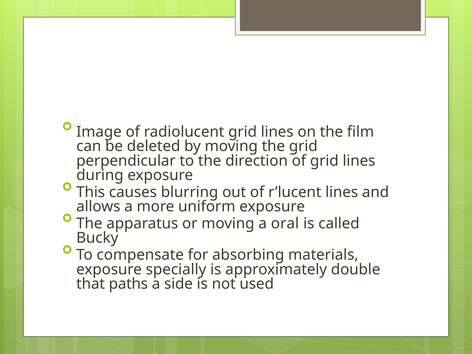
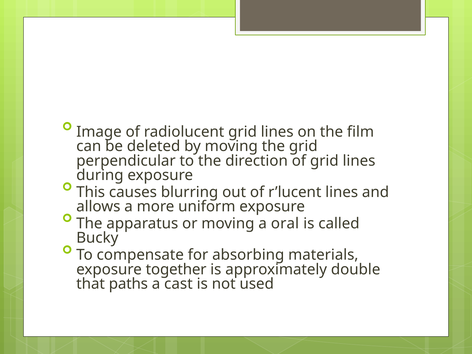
specially: specially -> together
side: side -> cast
